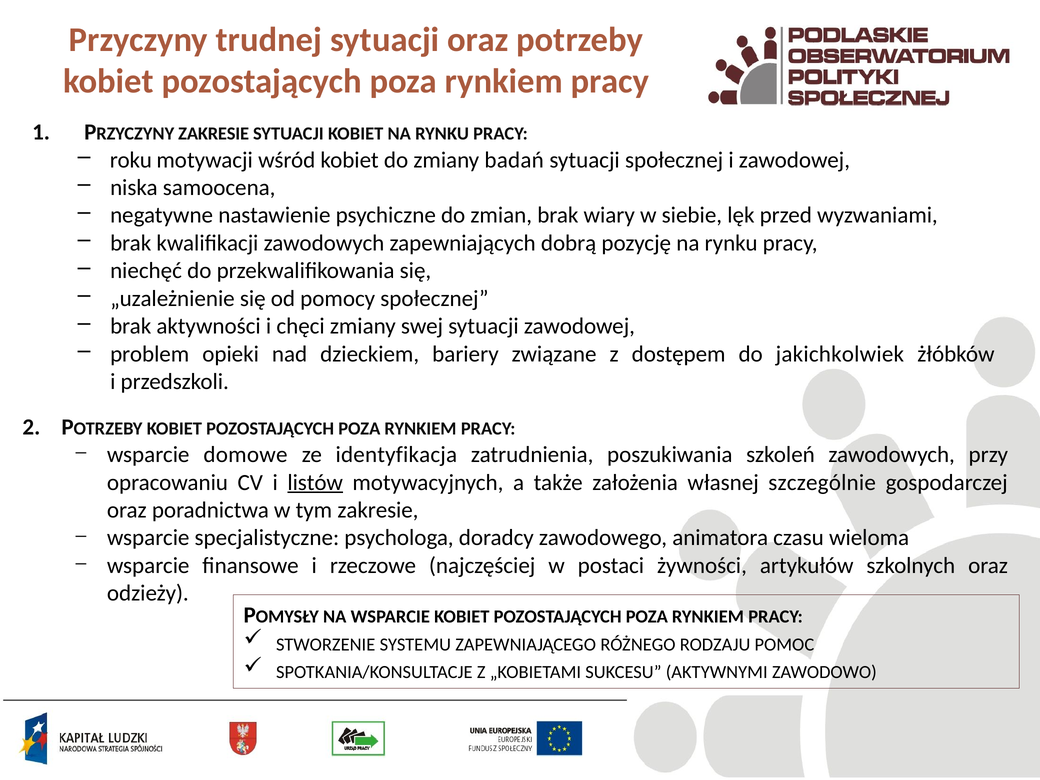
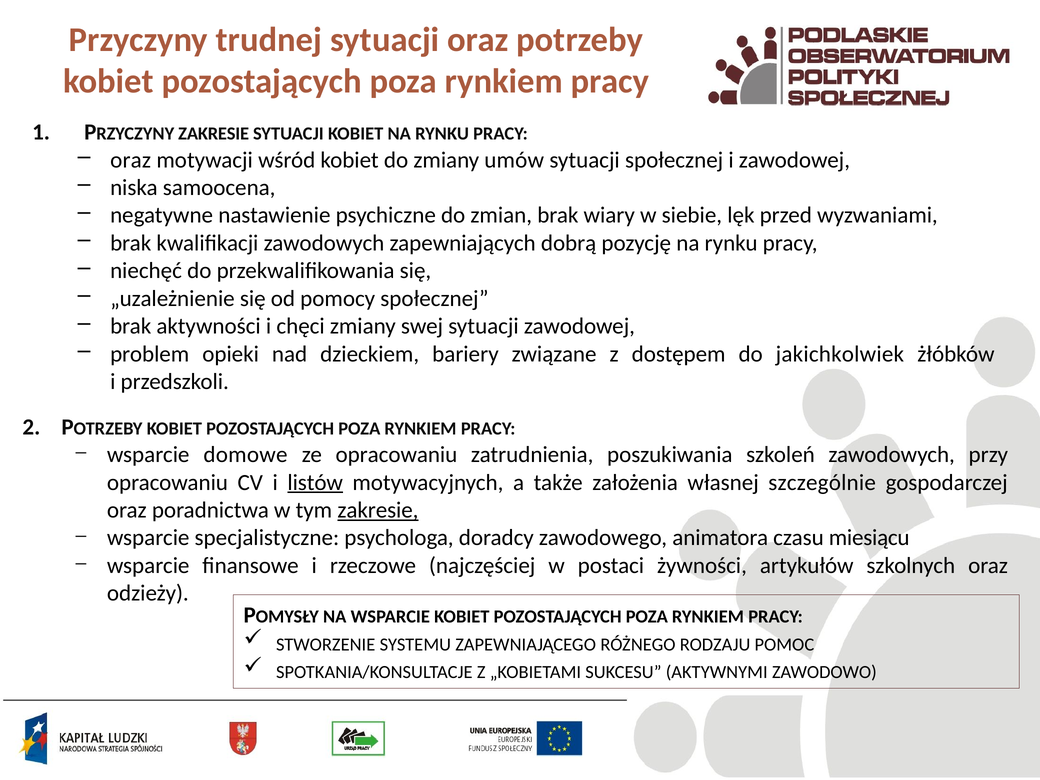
roku at (131, 160): roku -> oraz
badań: badań -> umów
ze identyfikacja: identyfikacja -> opracowaniu
zakresie at (378, 510) underline: none -> present
wieloma: wieloma -> miesiącu
